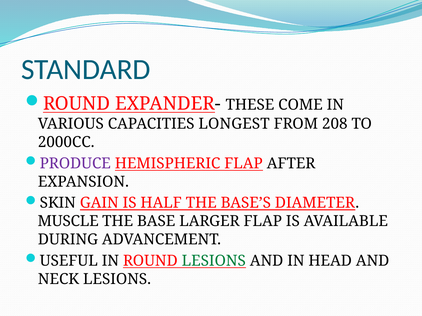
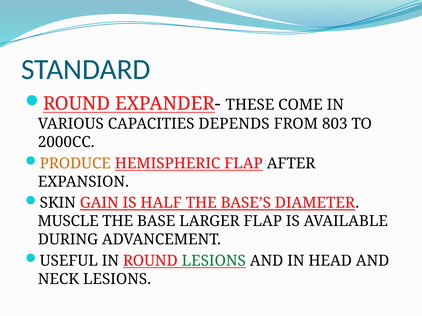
LONGEST: LONGEST -> DEPENDS
208: 208 -> 803
PRODUCE colour: purple -> orange
